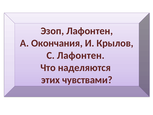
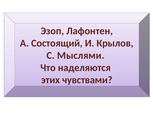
Окончания: Окончания -> Состоящий
С Лафонтен: Лафонтен -> Мыслями
